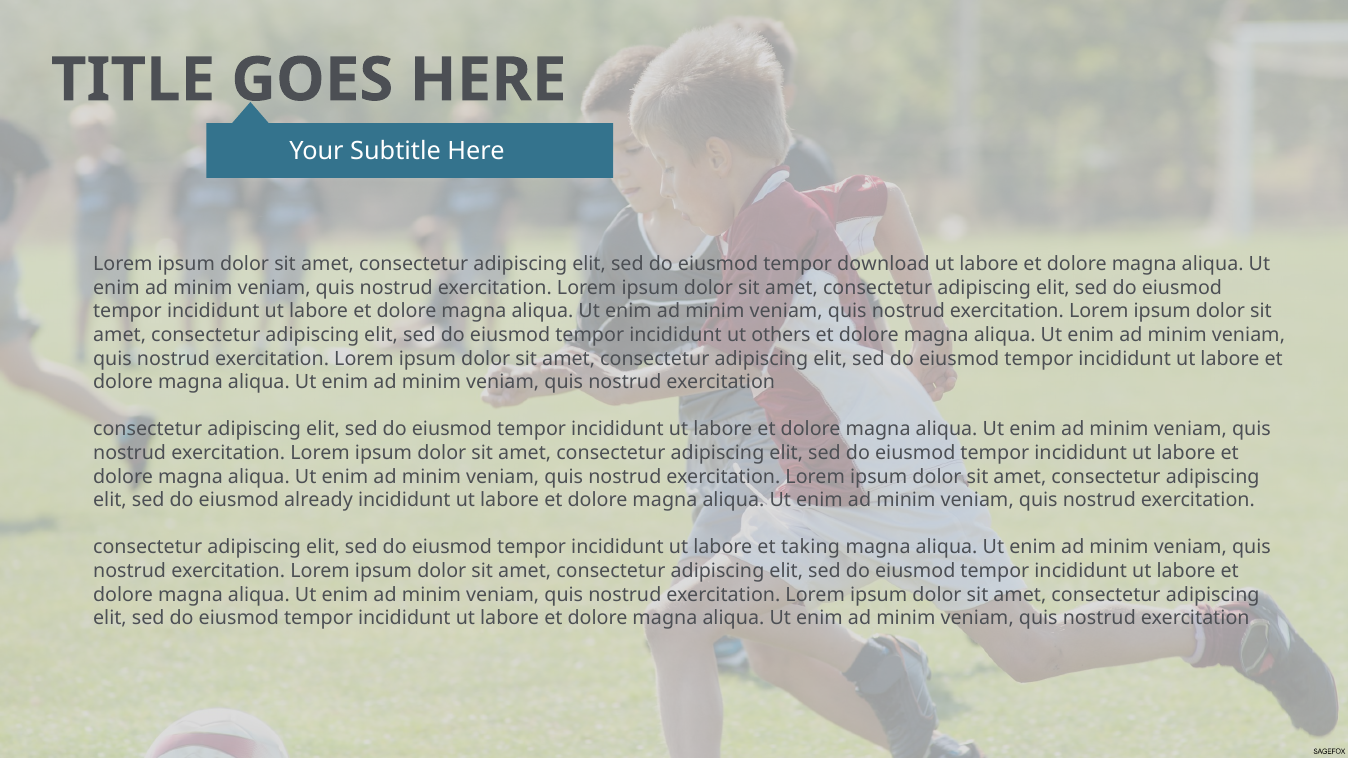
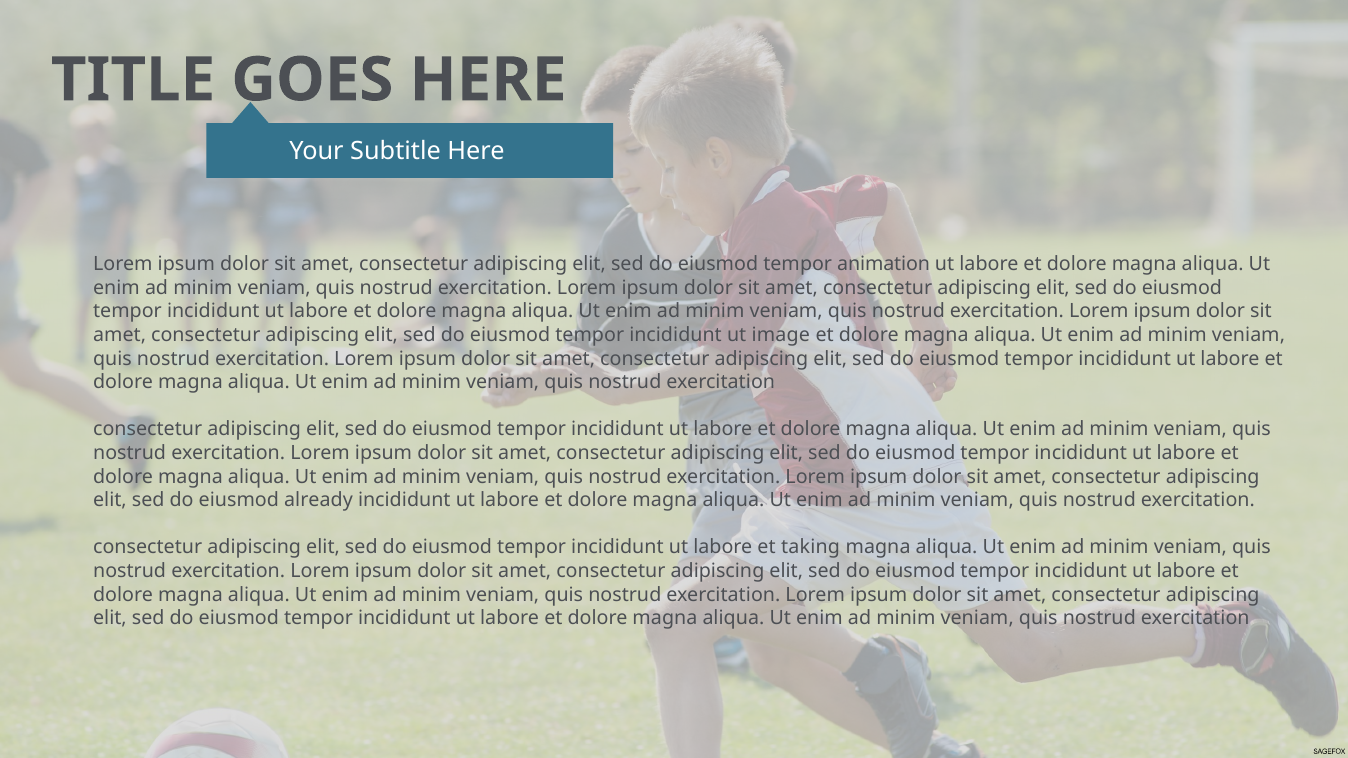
download: download -> animation
others: others -> image
